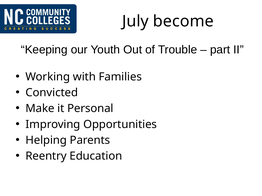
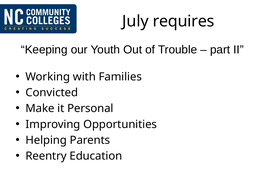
become: become -> requires
